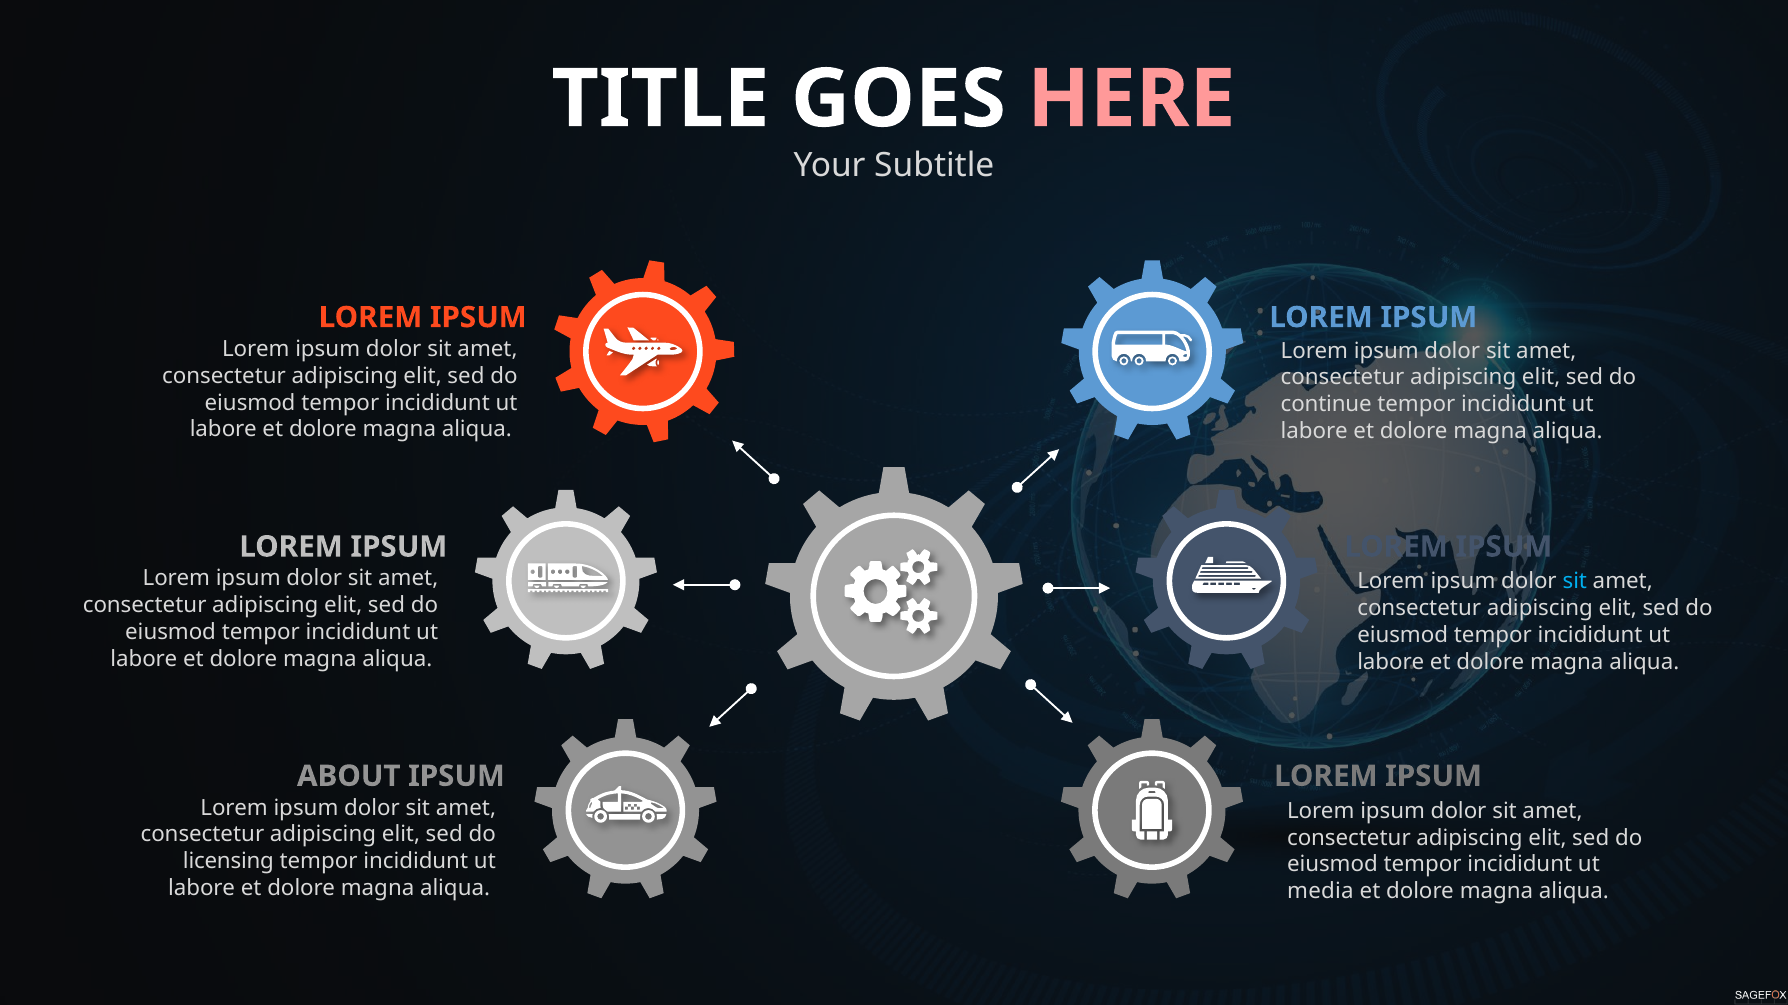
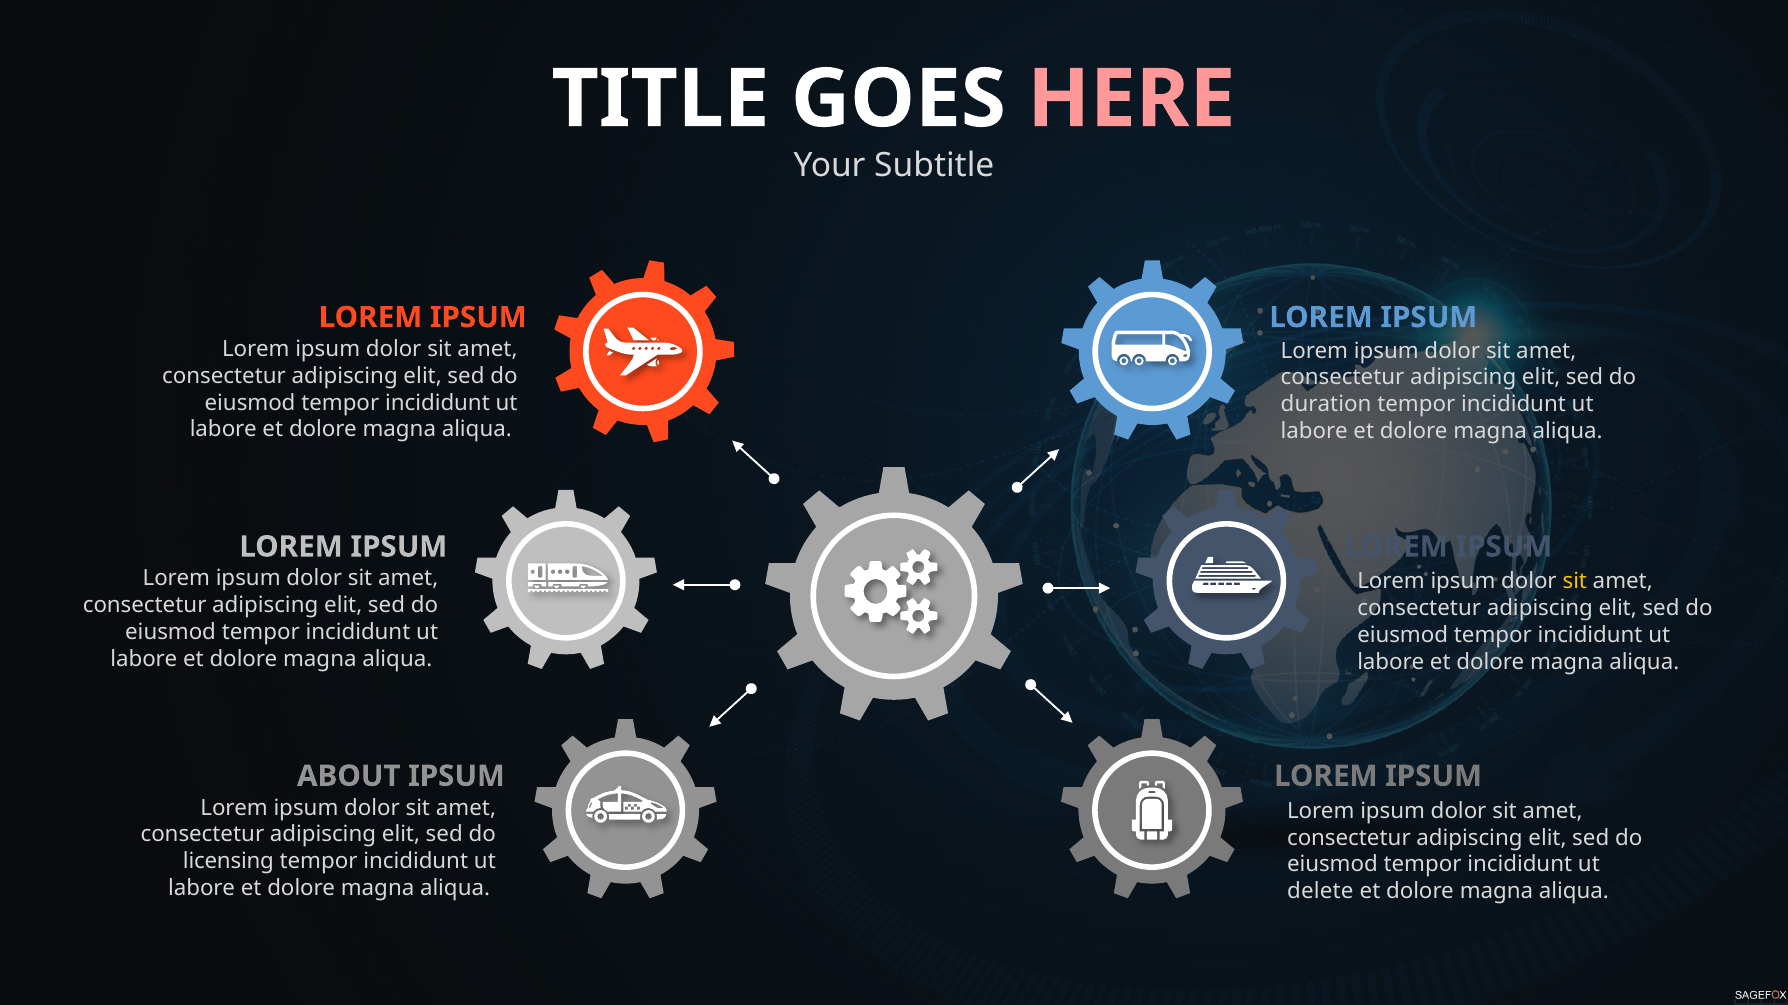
continue: continue -> duration
sit at (1575, 582) colour: light blue -> yellow
media: media -> delete
